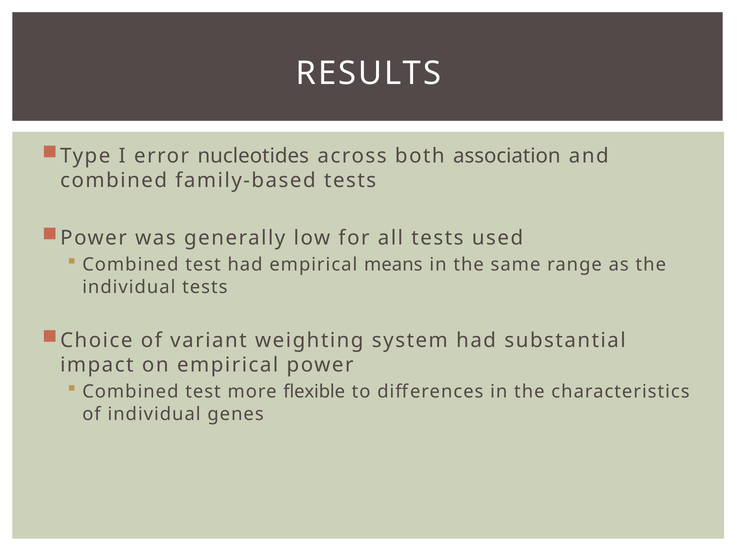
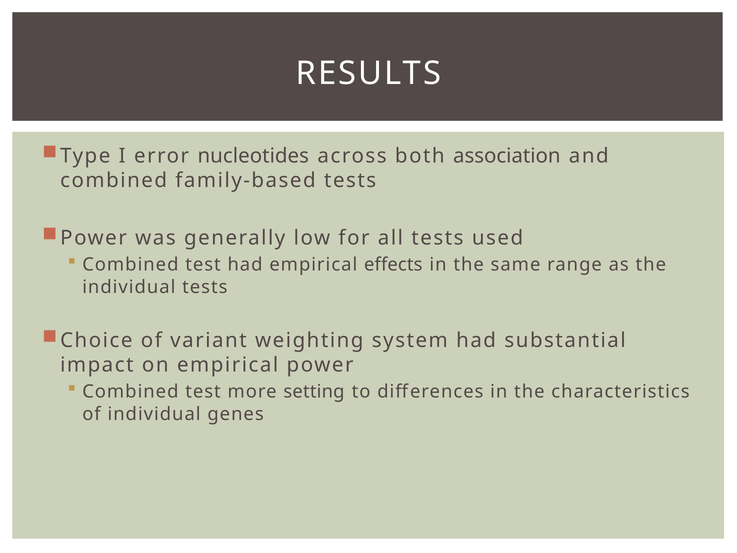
means: means -> effects
flexible: flexible -> setting
